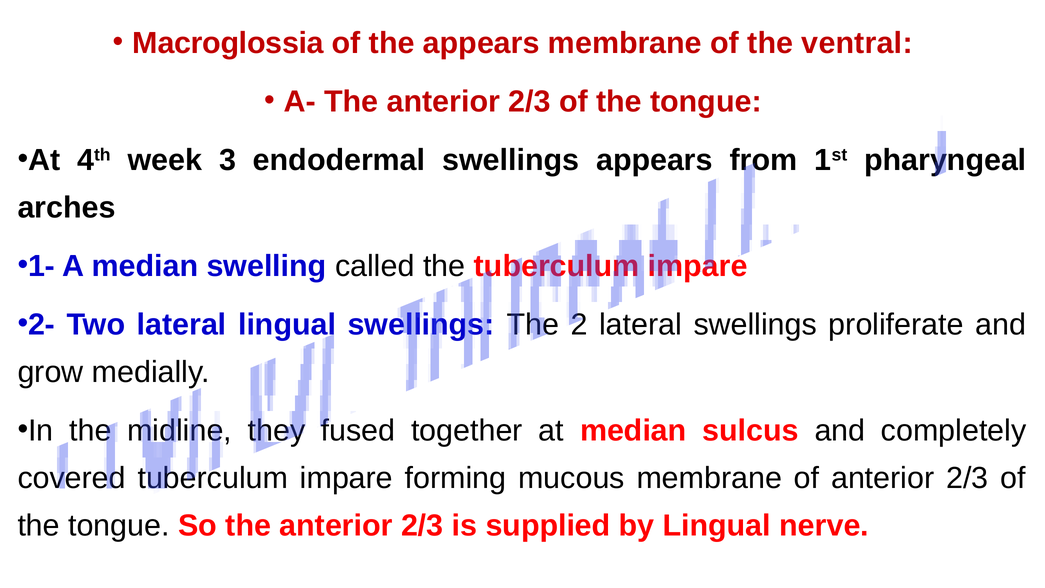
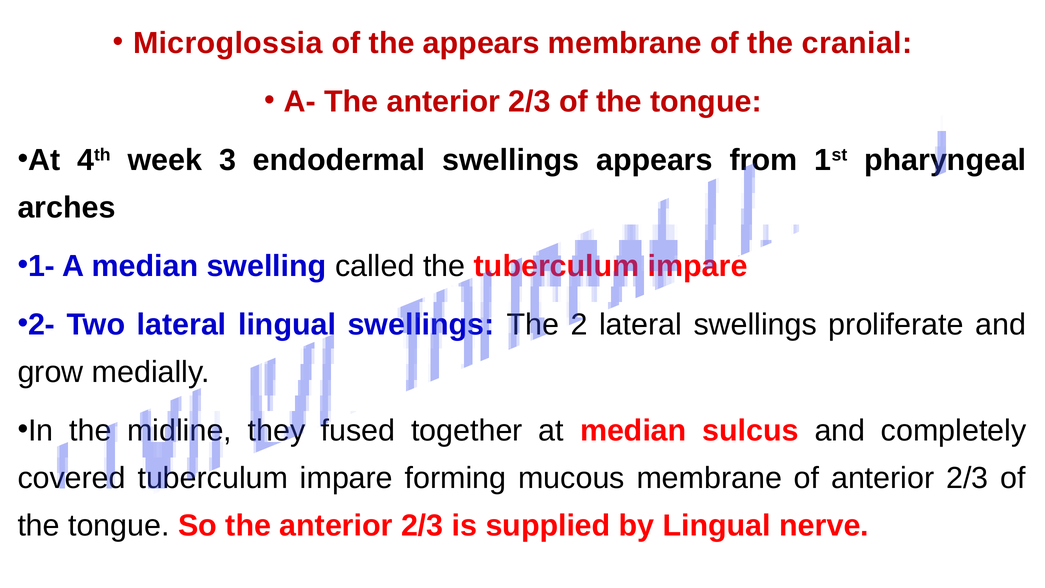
Macroglossia: Macroglossia -> Microglossia
ventral: ventral -> cranial
